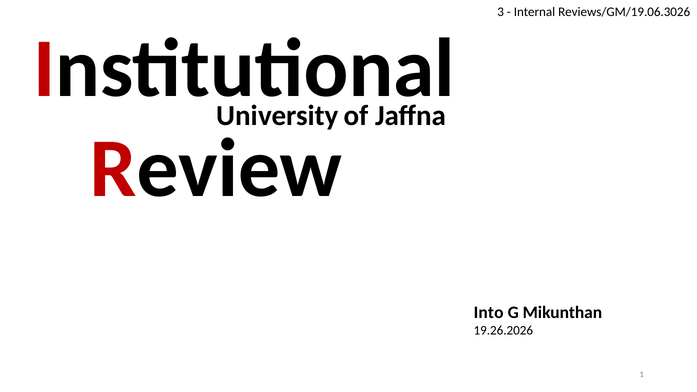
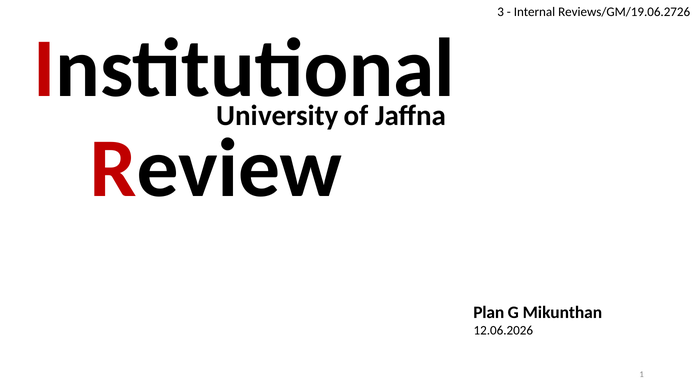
Reviews/GM/19.06.3026: Reviews/GM/19.06.3026 -> Reviews/GM/19.06.2726
Into: Into -> Plan
19.26.2026: 19.26.2026 -> 12.06.2026
